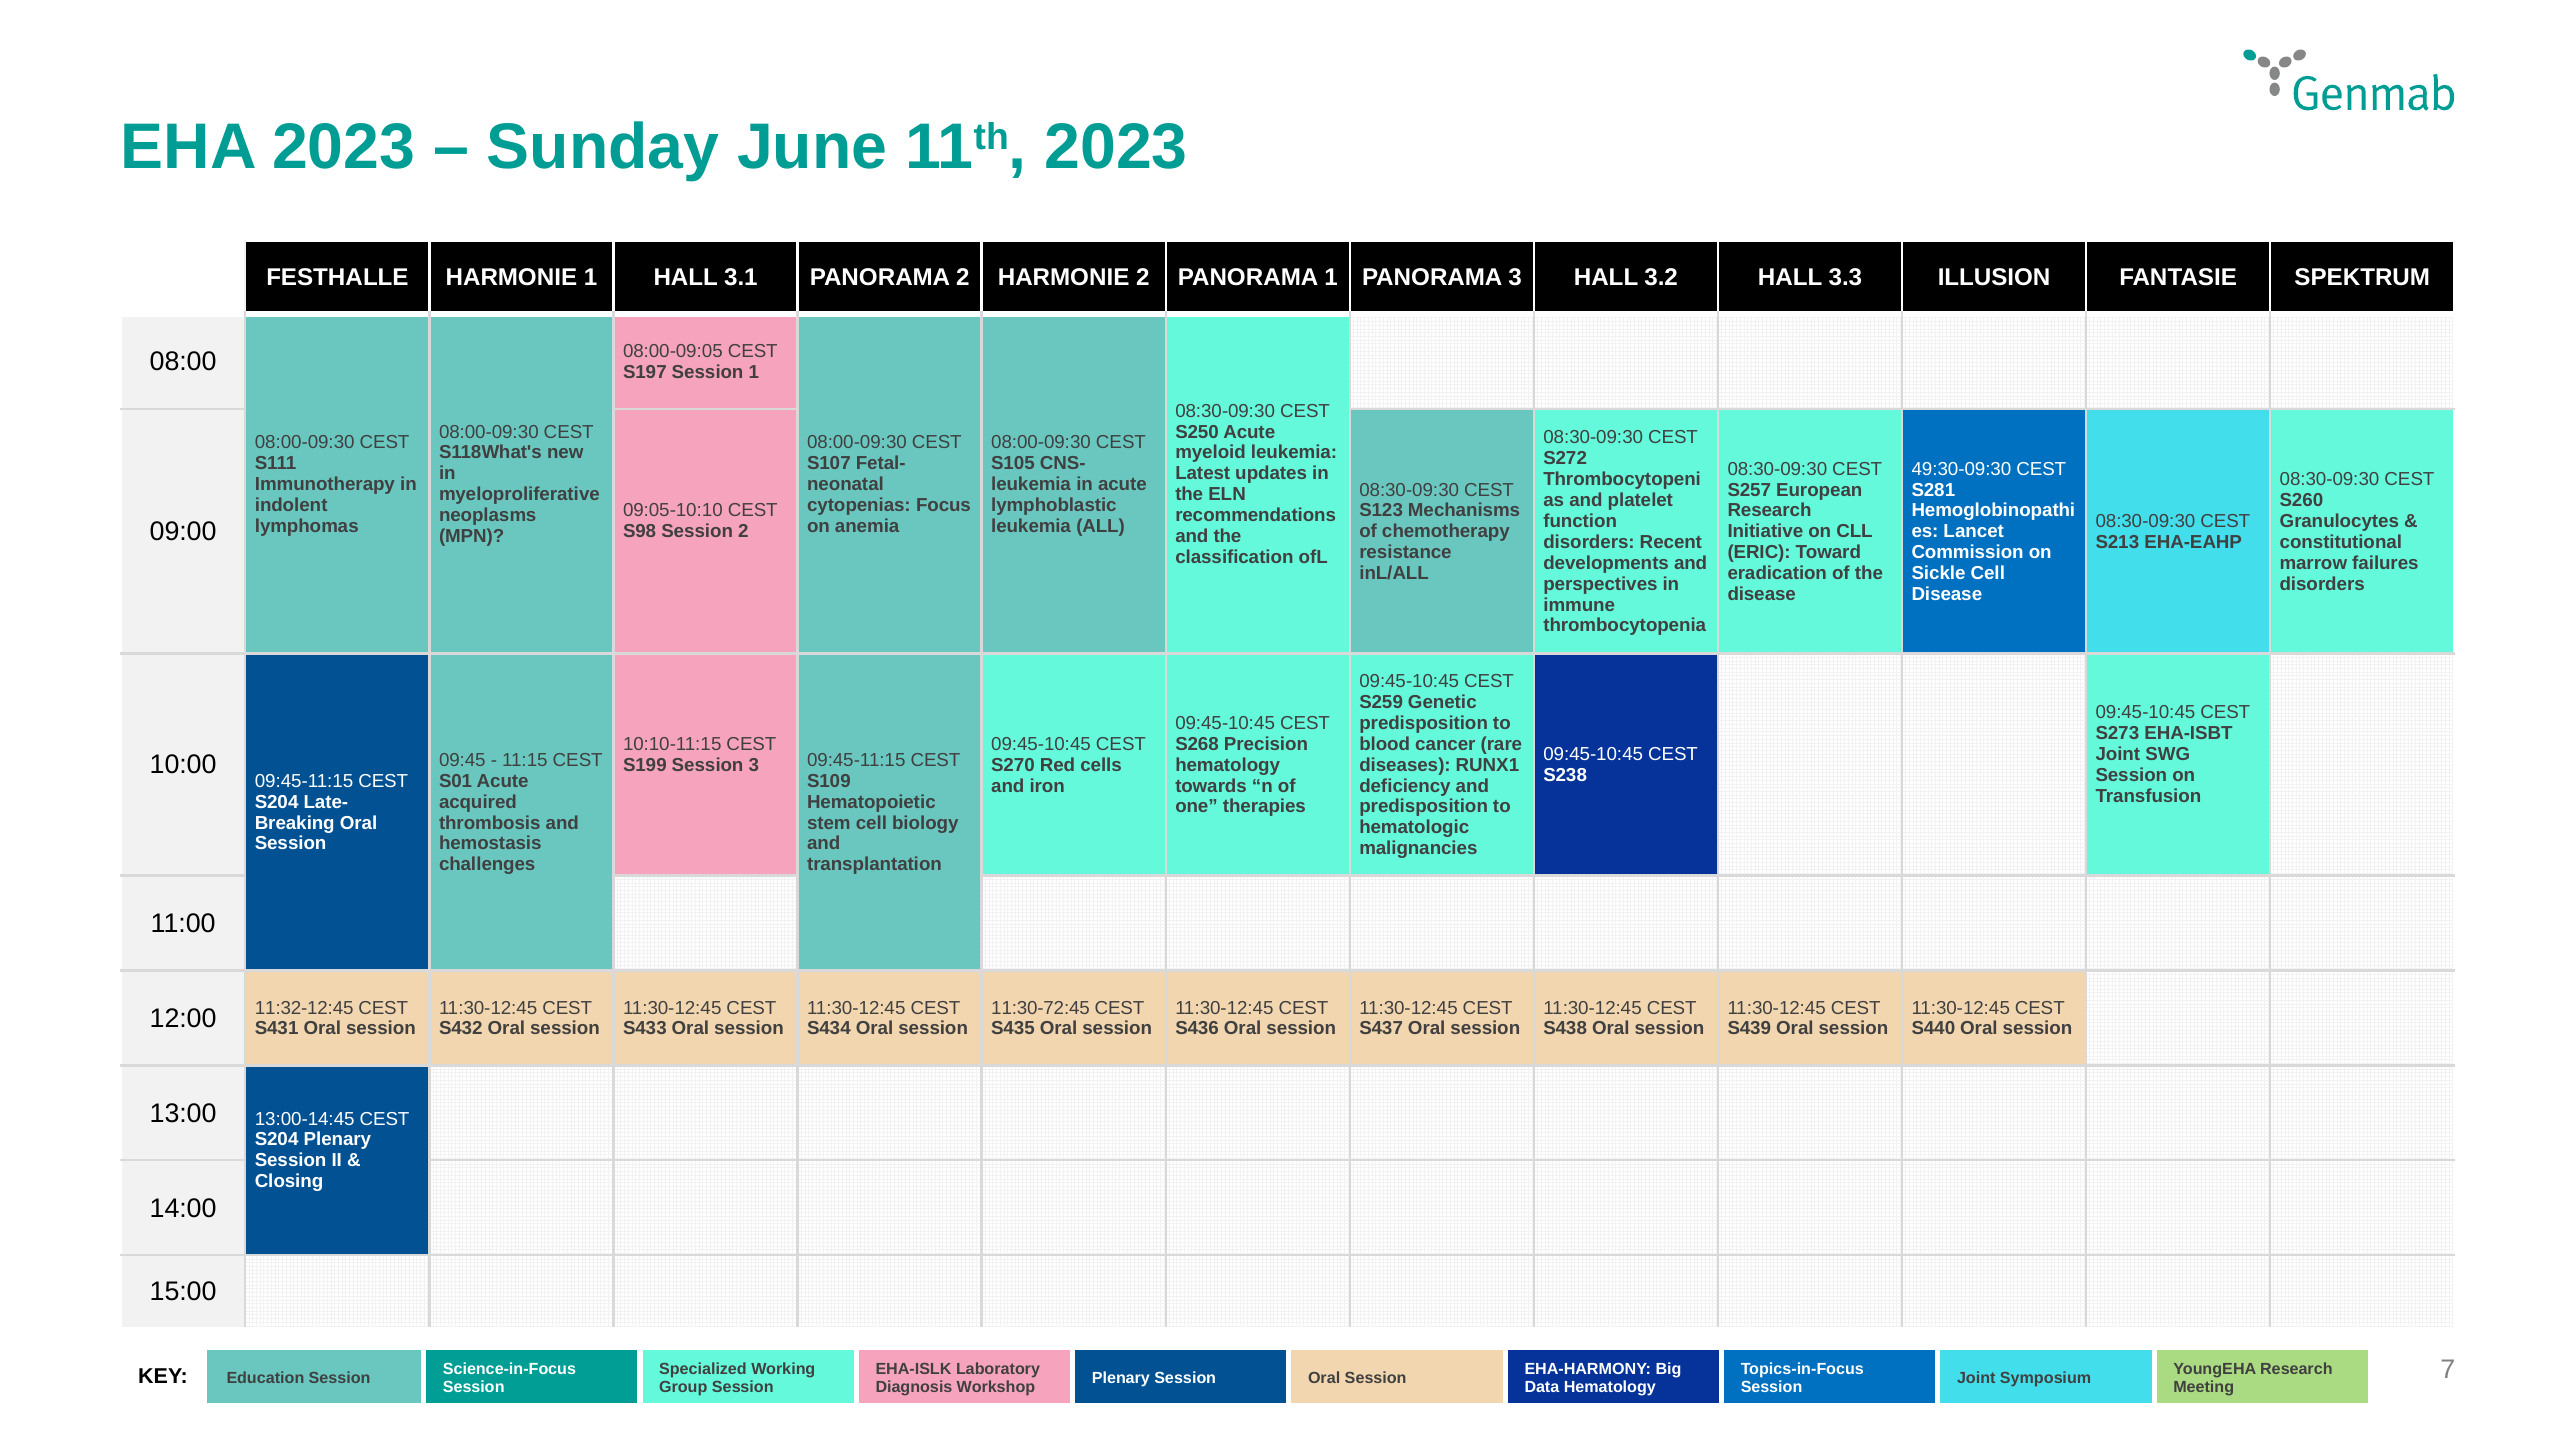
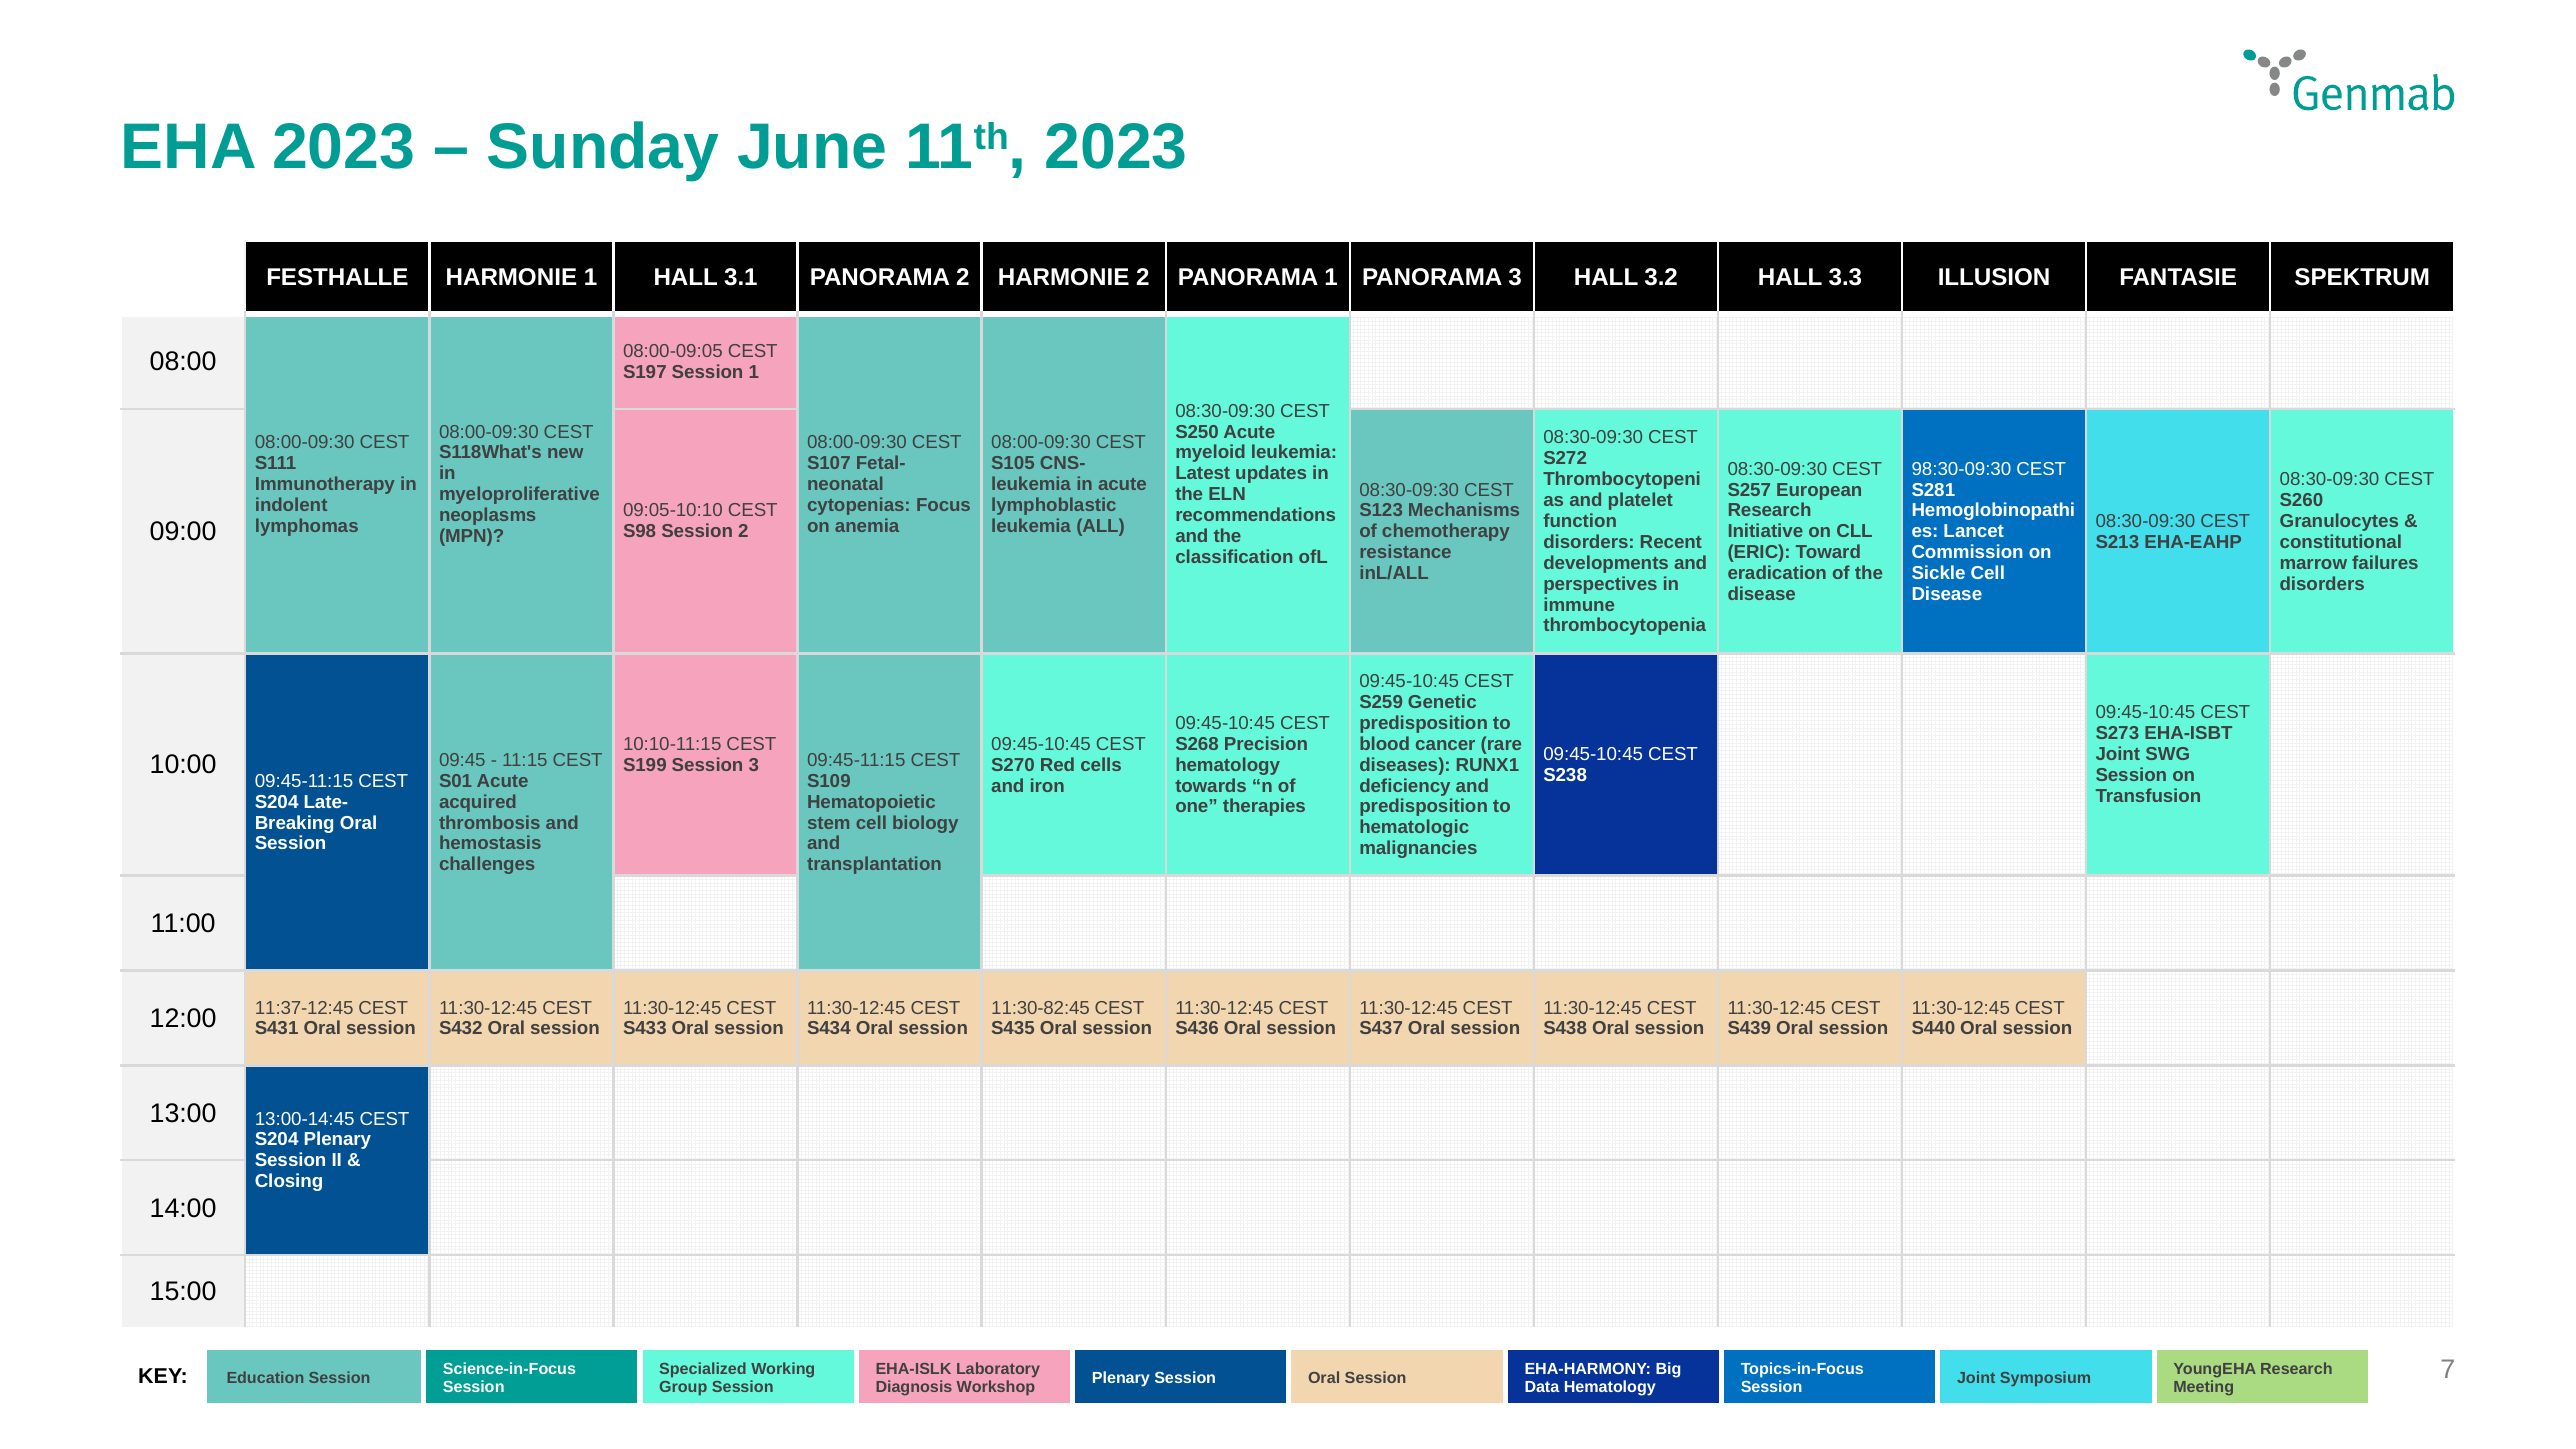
49:30-09:30: 49:30-09:30 -> 98:30-09:30
11:30-72:45: 11:30-72:45 -> 11:30-82:45
11:32-12:45: 11:32-12:45 -> 11:37-12:45
